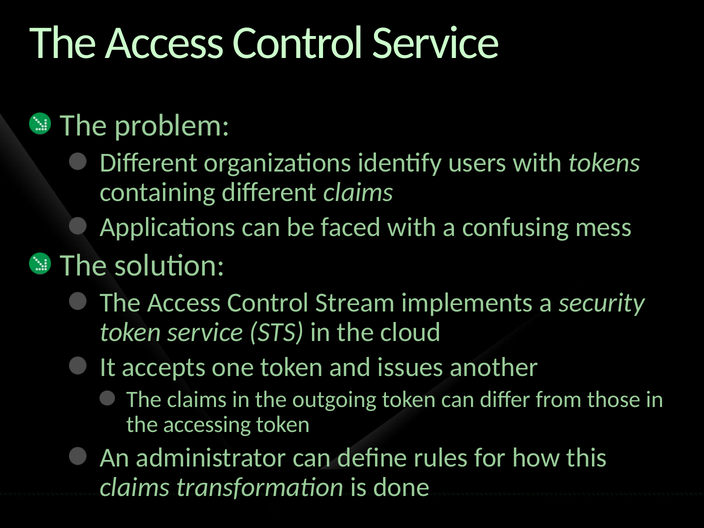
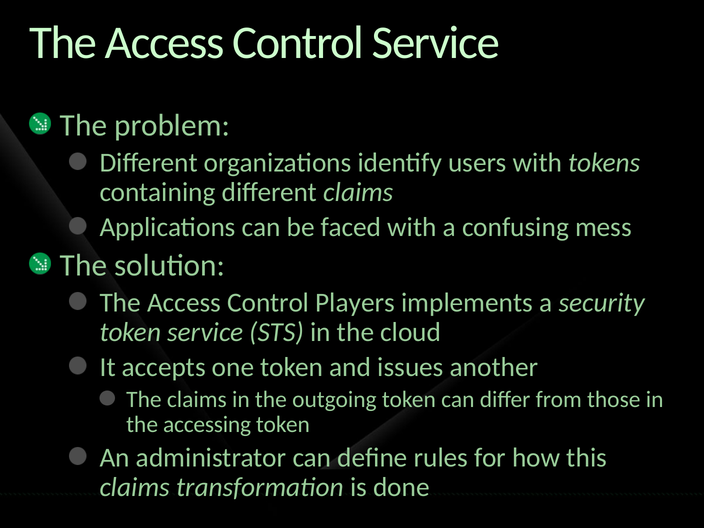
Stream: Stream -> Players
